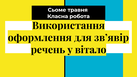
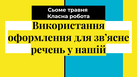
зв’явір: зв’явір -> зв’ясне
вітало: вітало -> нашій
